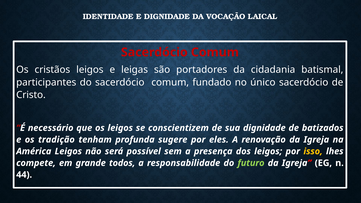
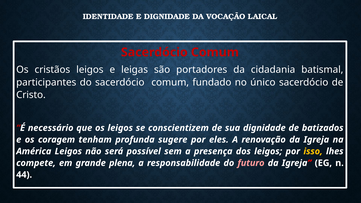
tradição: tradição -> coragem
todos: todos -> plena
futuro colour: light green -> pink
